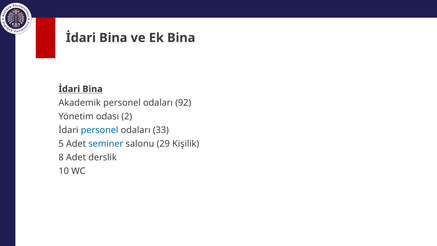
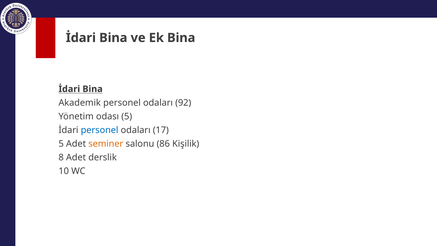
odası 2: 2 -> 5
33: 33 -> 17
seminer colour: blue -> orange
29: 29 -> 86
